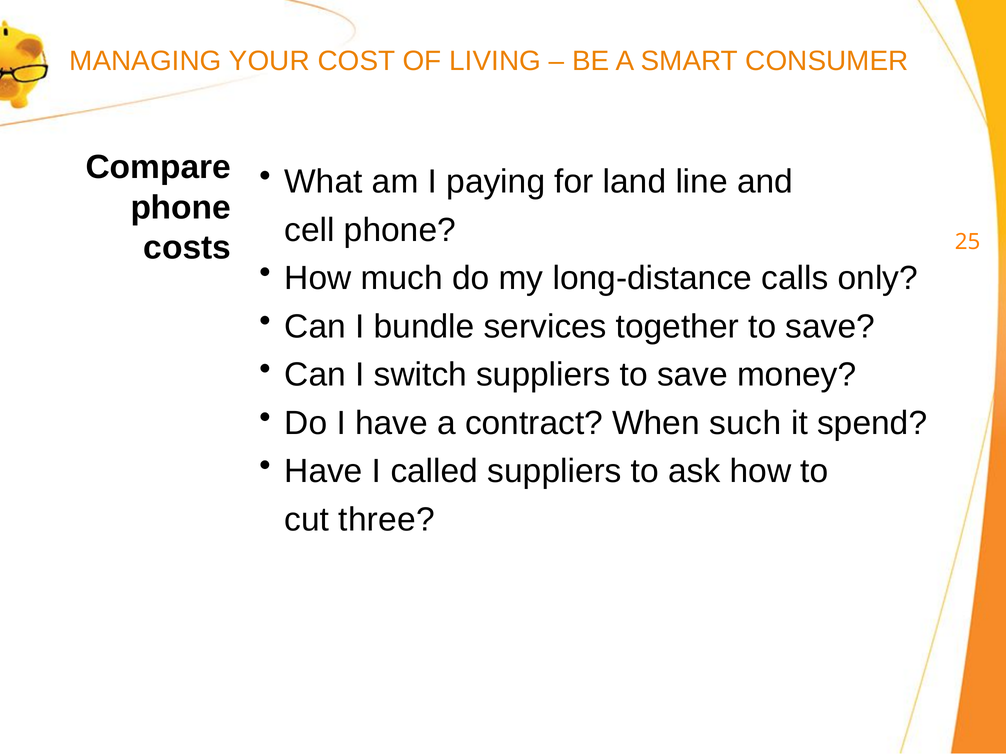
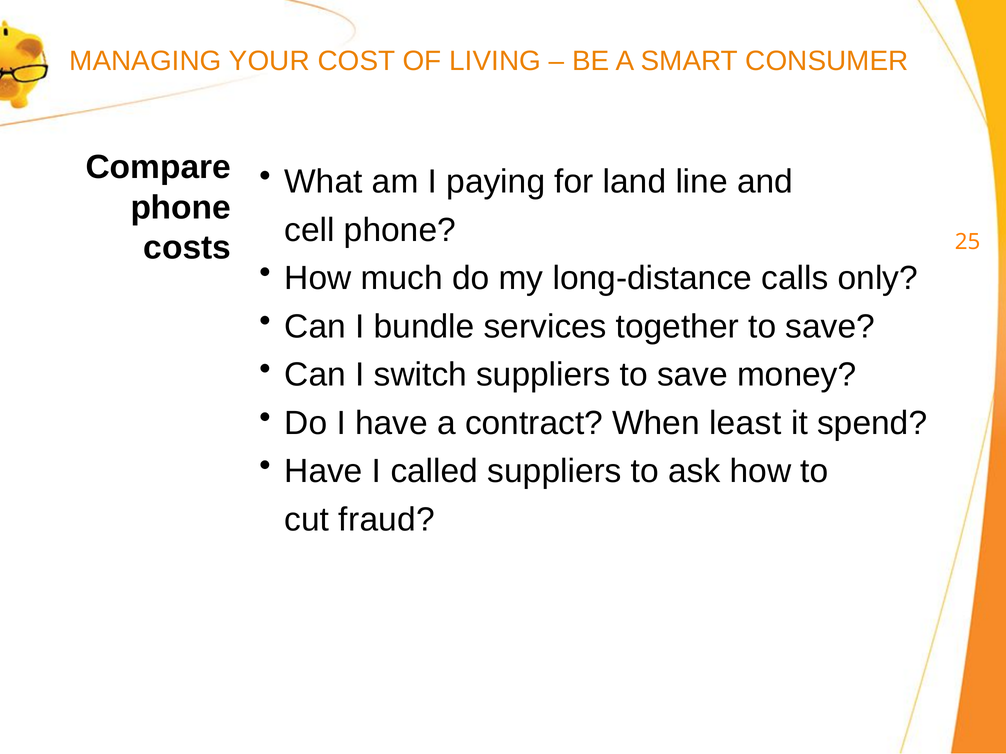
such: such -> least
three: three -> fraud
